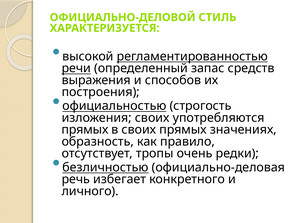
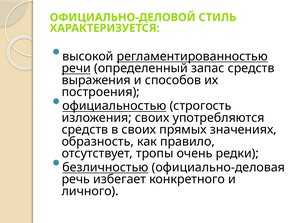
прямых at (85, 130): прямых -> средств
